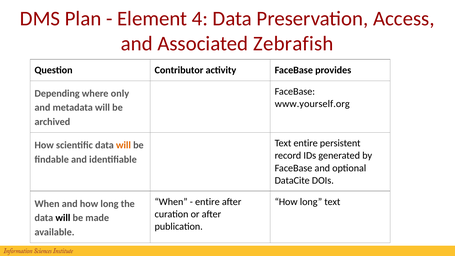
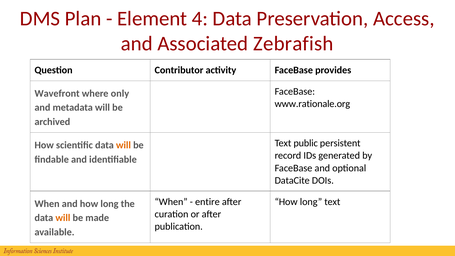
Depending: Depending -> Wavefront
www.yourself.org: www.yourself.org -> www.rationale.org
Text entire: entire -> public
will at (63, 218) colour: black -> orange
